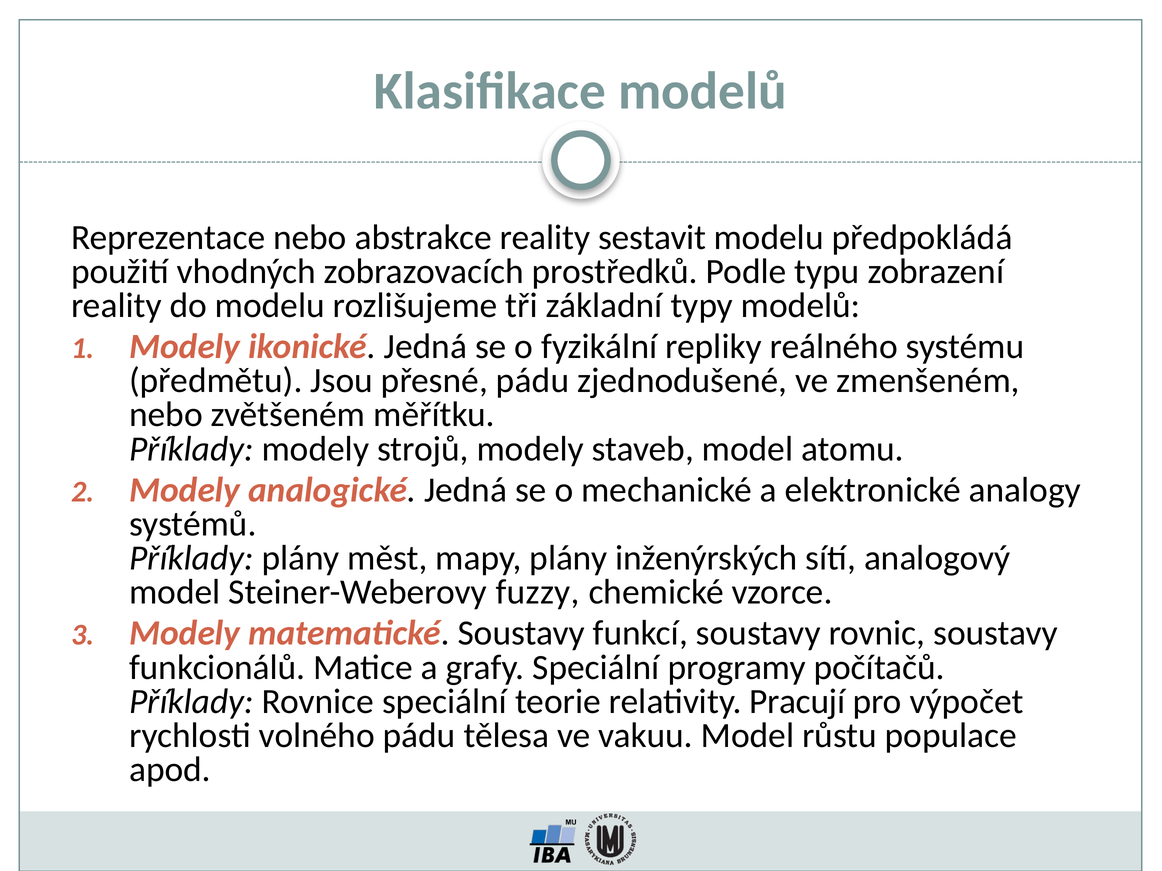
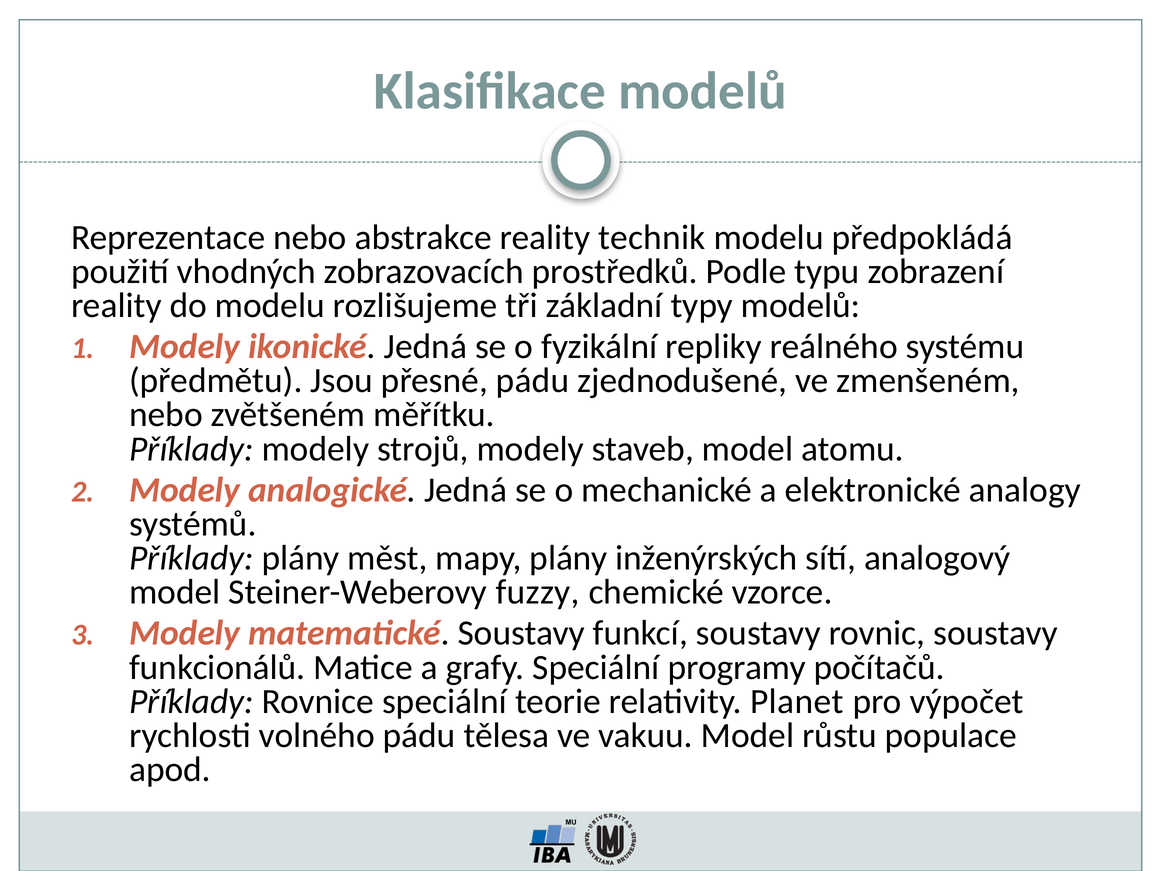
sestavit: sestavit -> technik
Pracují: Pracují -> Planet
